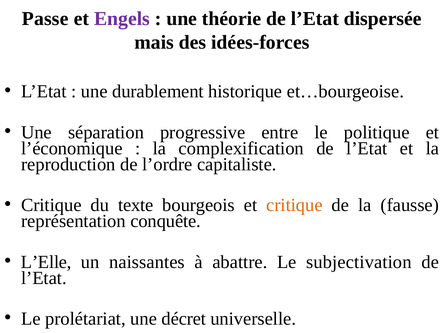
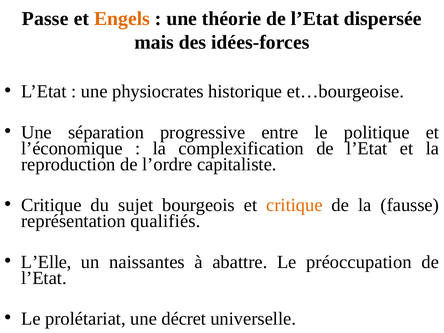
Engels colour: purple -> orange
durablement: durablement -> physiocrates
texte: texte -> sujet
conquête: conquête -> qualifiés
subjectivation: subjectivation -> préoccupation
